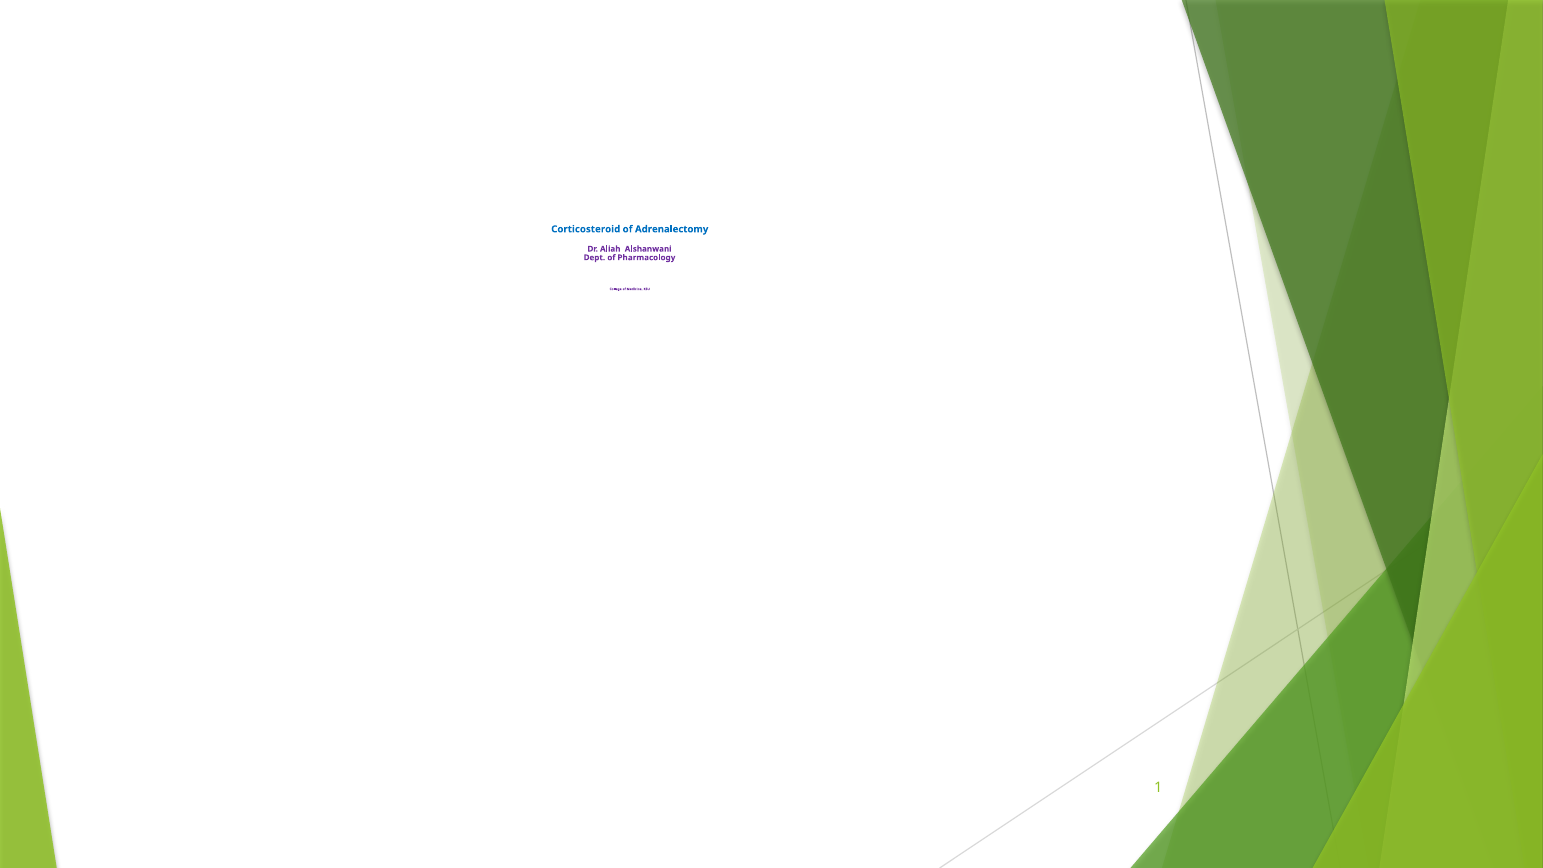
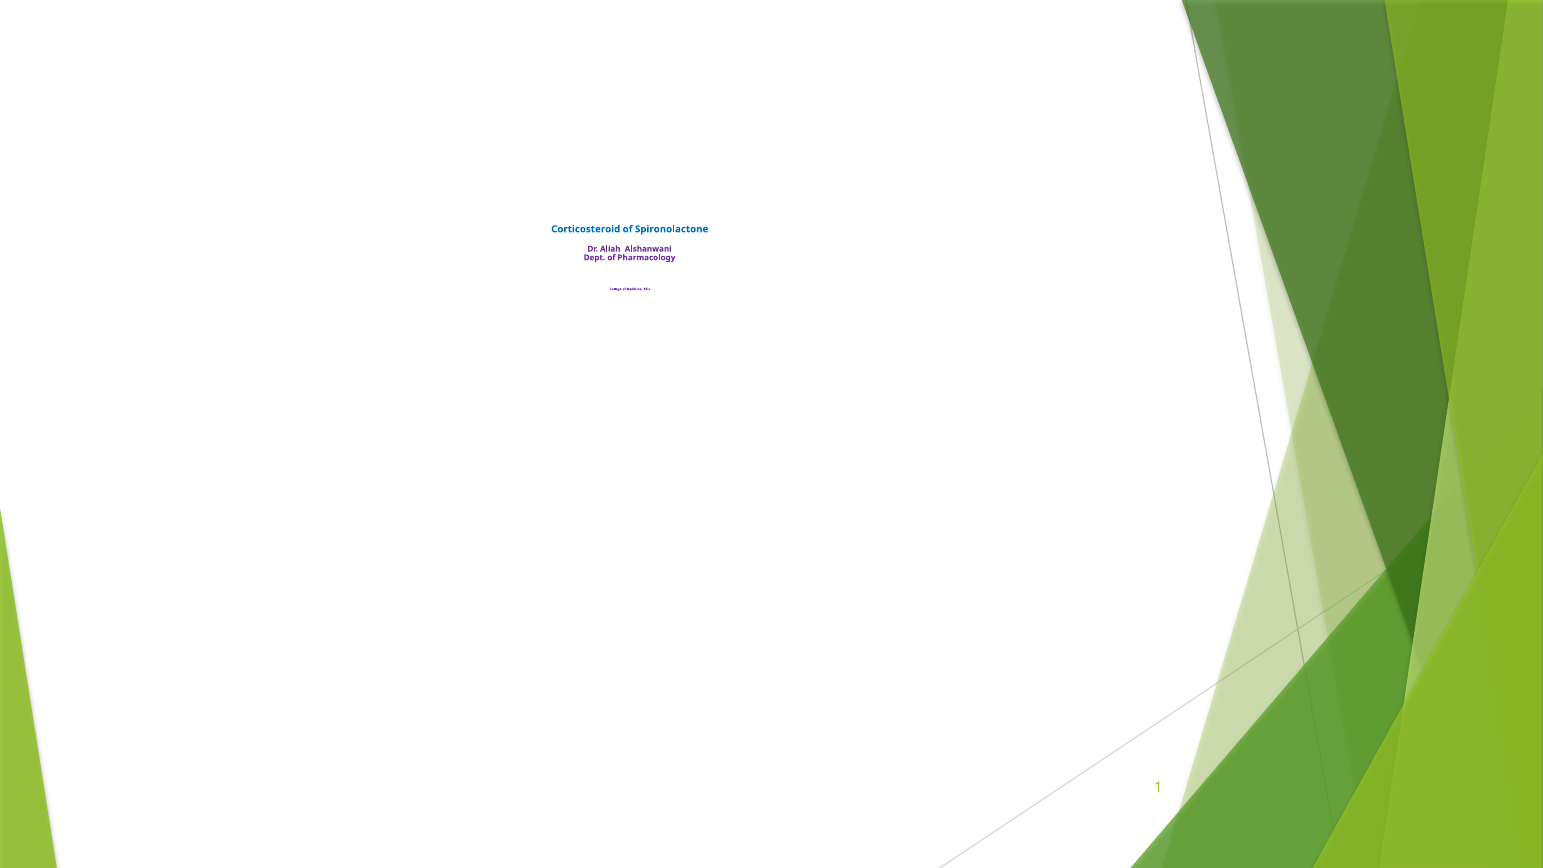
Adrenalectomy: Adrenalectomy -> Spironolactone
